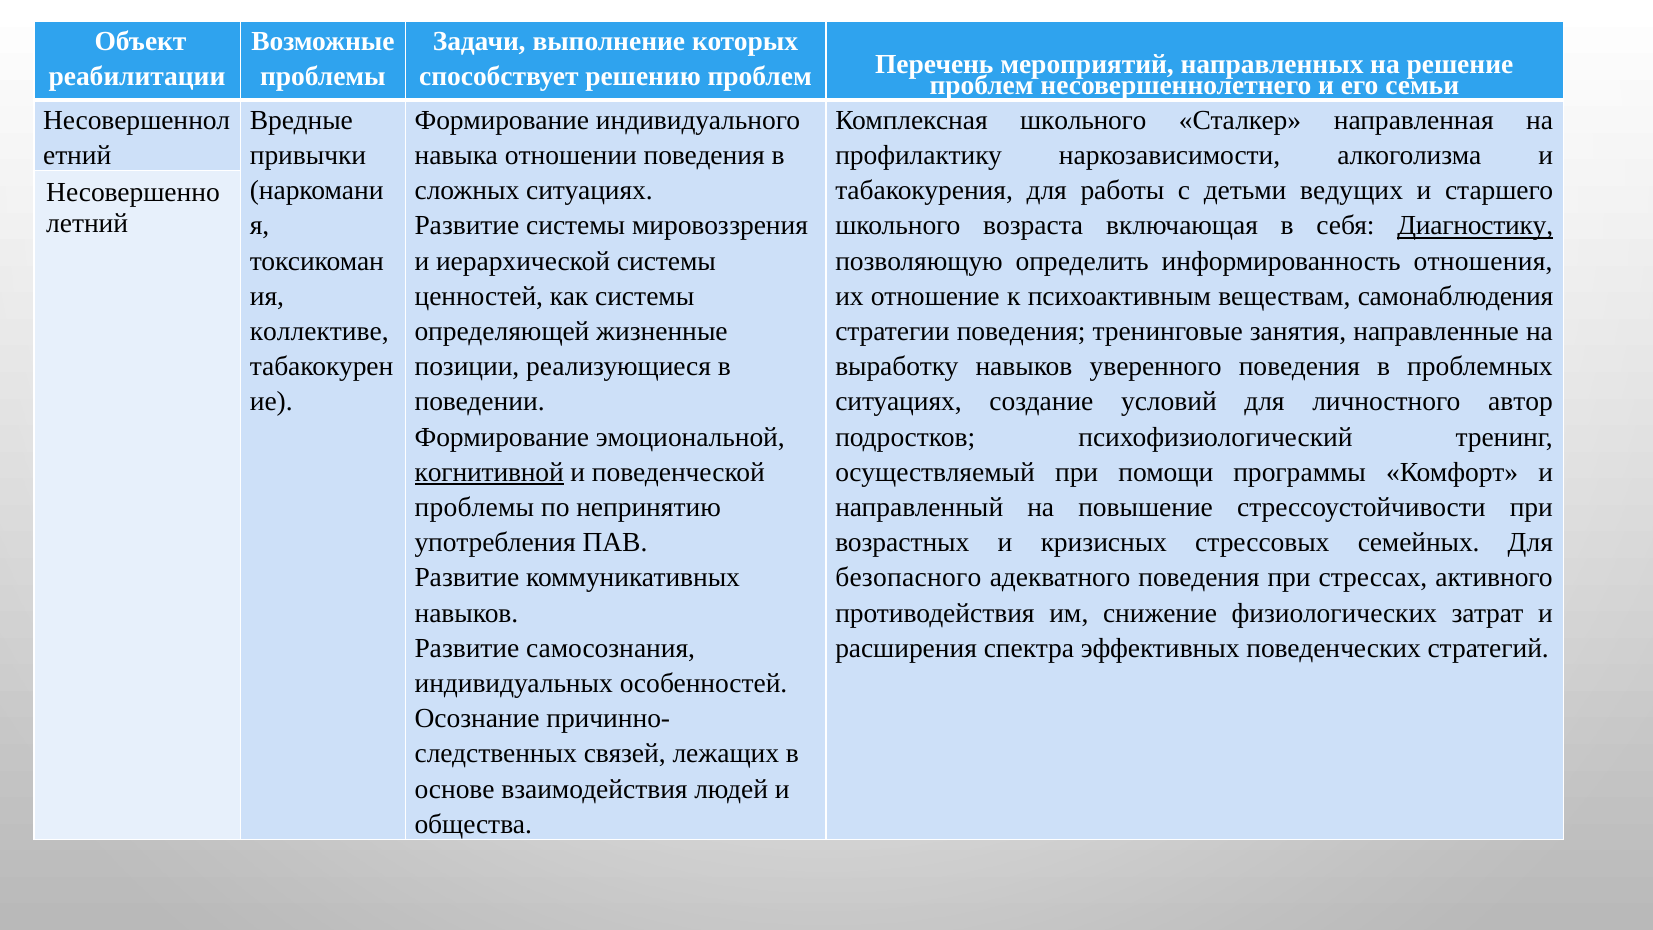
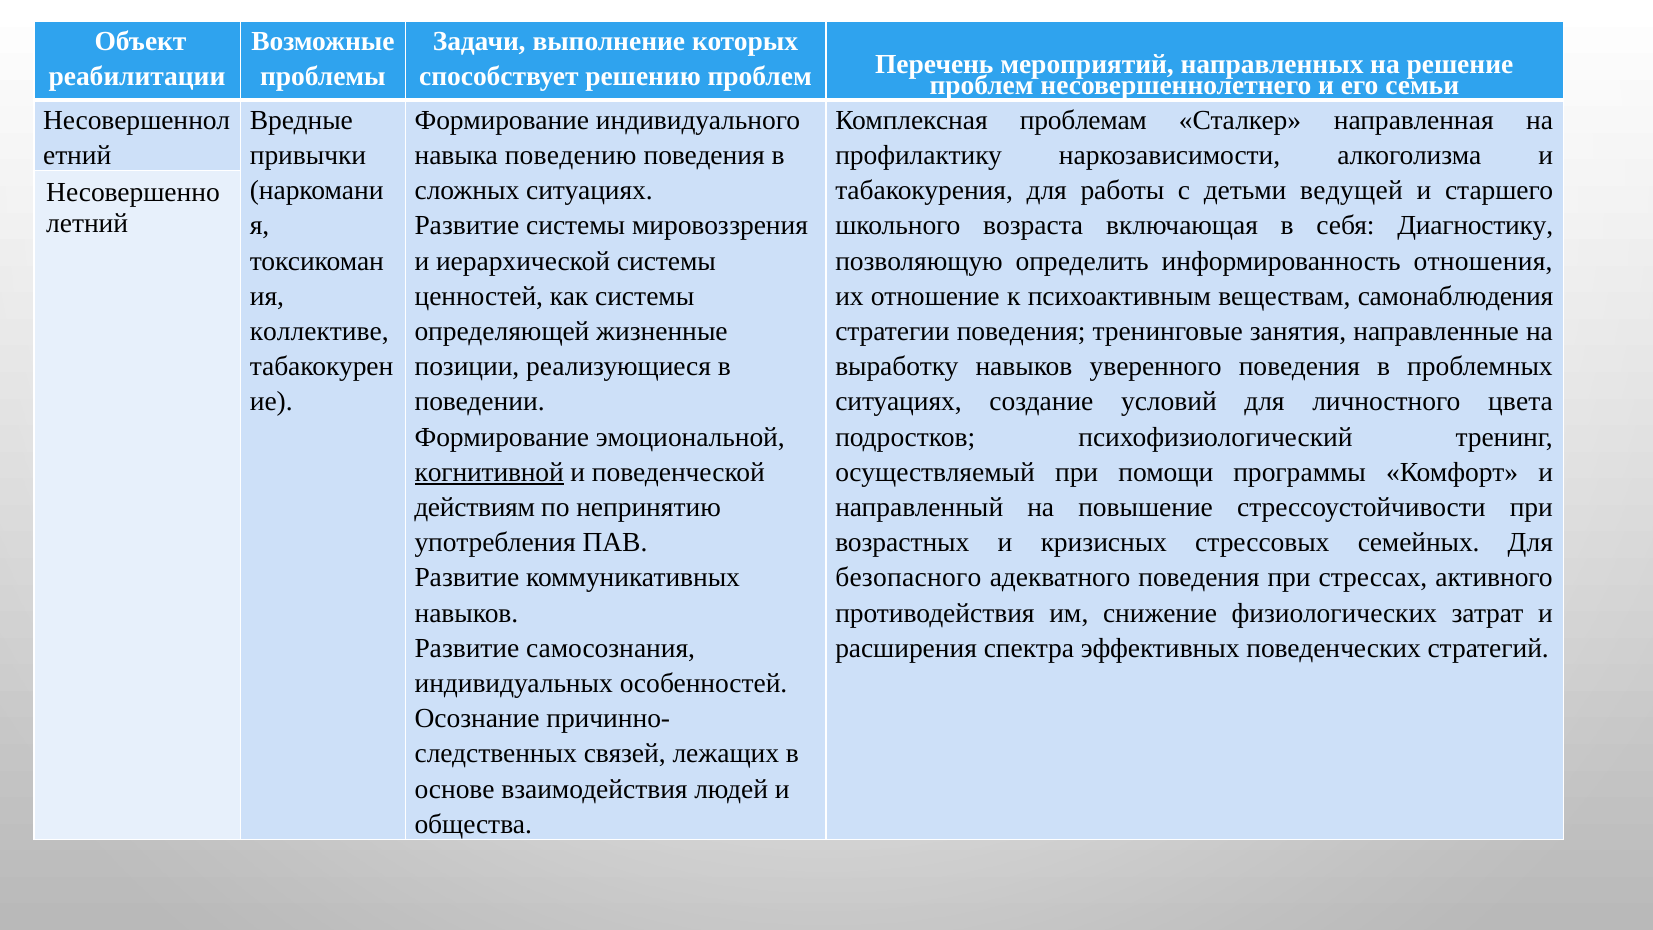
Комплексная школьного: школьного -> проблемам
отношении: отношении -> поведению
ведущих: ведущих -> ведущей
Диагностику underline: present -> none
автор: автор -> цвета
проблемы at (474, 507): проблемы -> действиям
